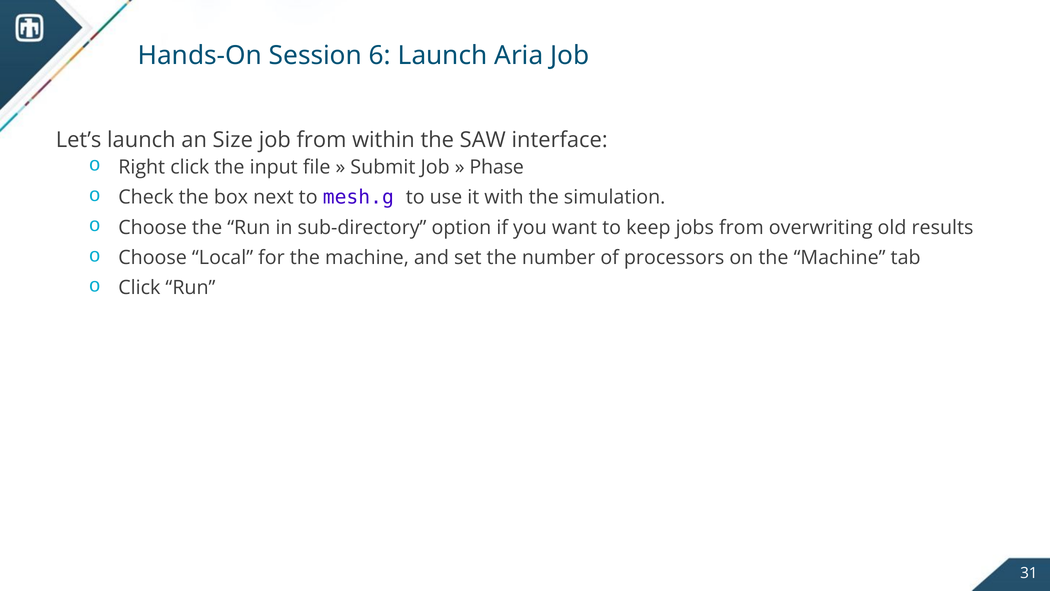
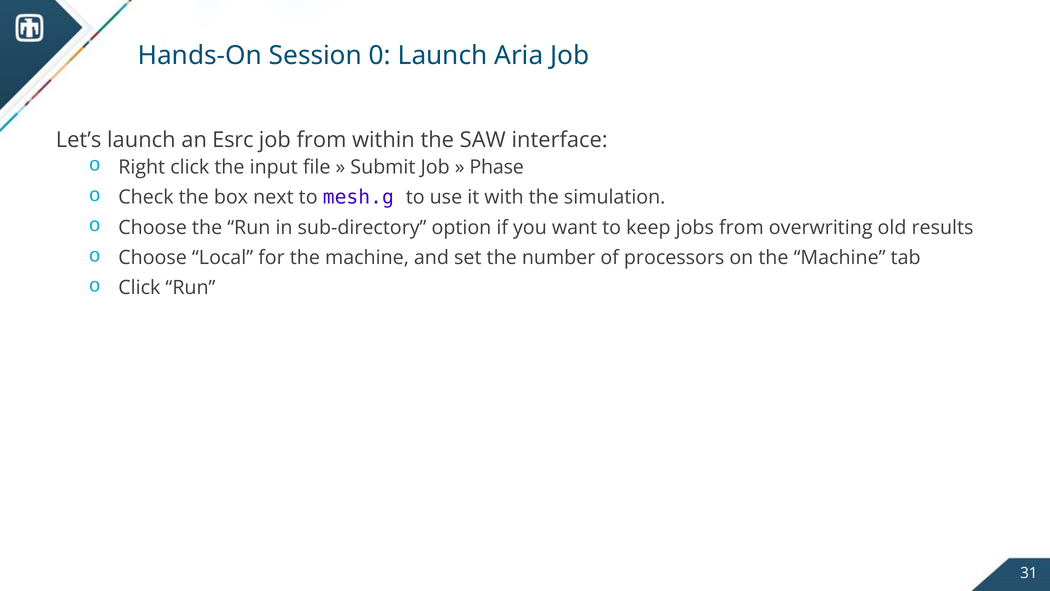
6: 6 -> 0
Size: Size -> Esrc
